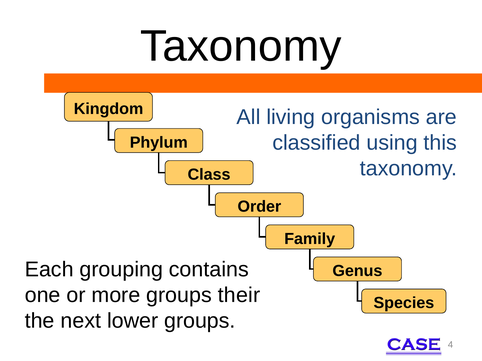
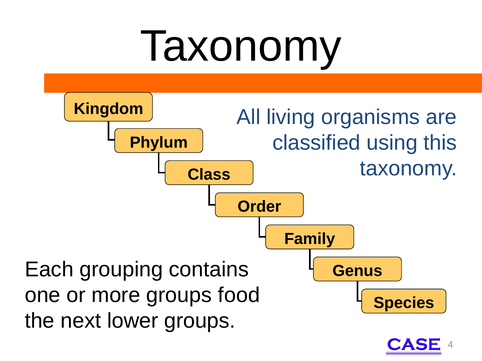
their: their -> food
